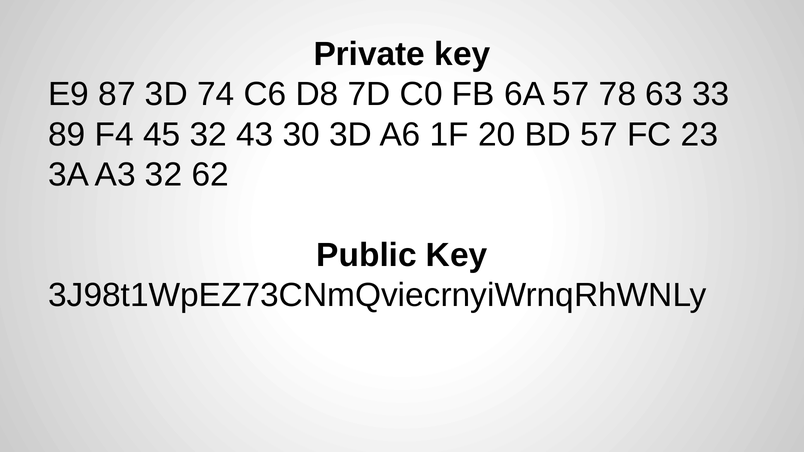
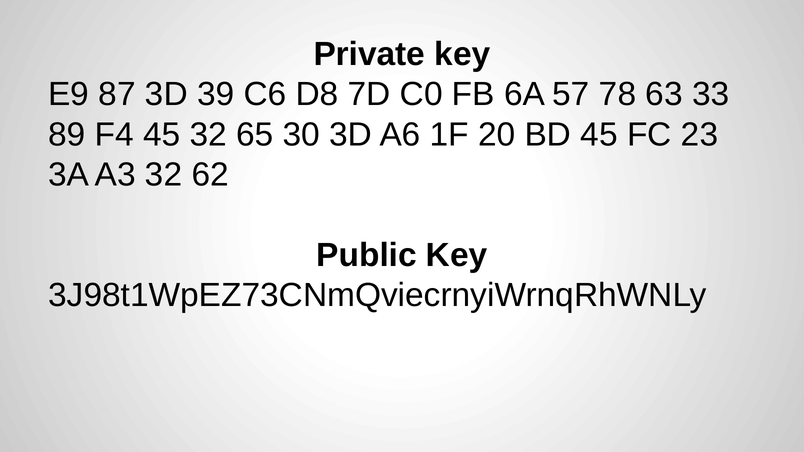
74: 74 -> 39
43: 43 -> 65
BD 57: 57 -> 45
